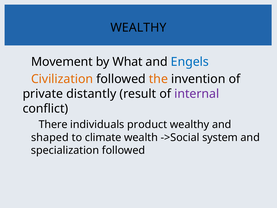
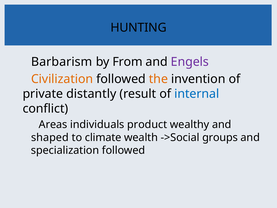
WEALTHY at (138, 28): WEALTHY -> HUNTING
Movement: Movement -> Barbarism
What: What -> From
Engels colour: blue -> purple
internal colour: purple -> blue
There: There -> Areas
system: system -> groups
